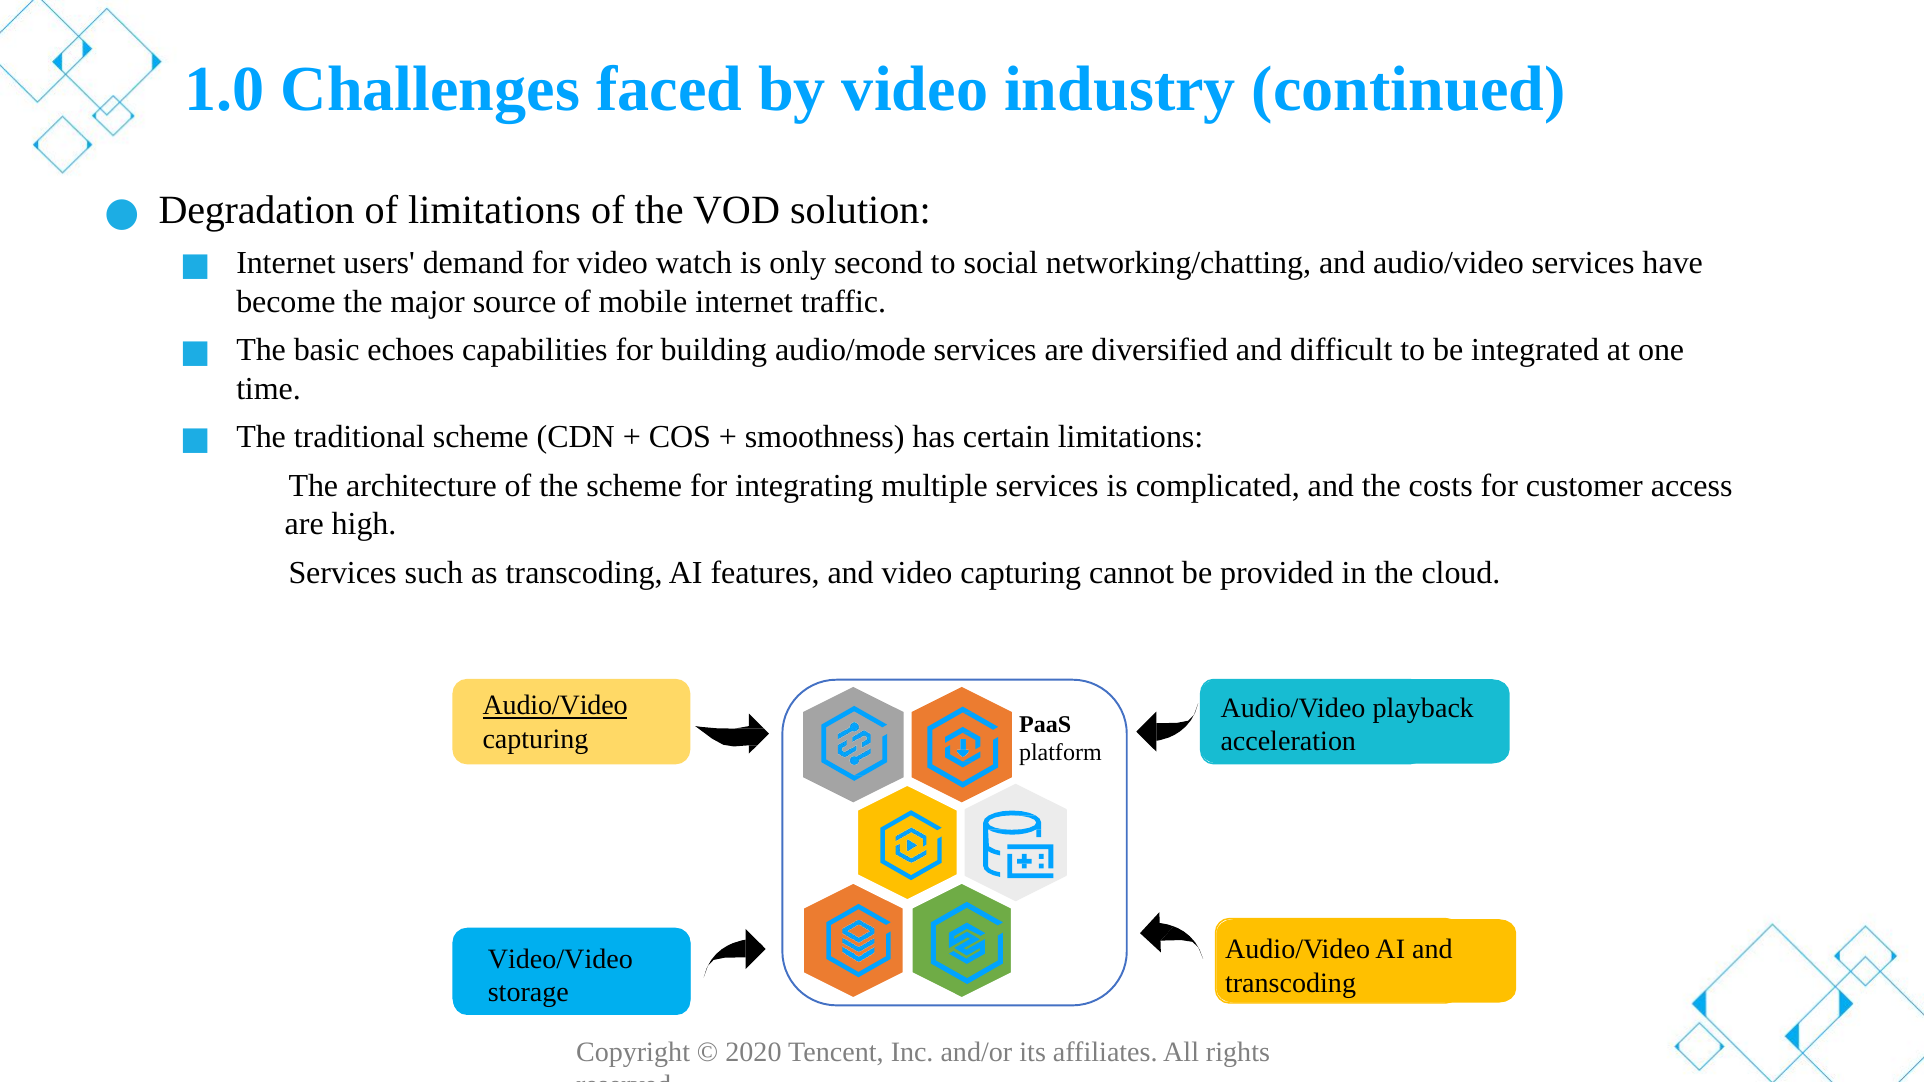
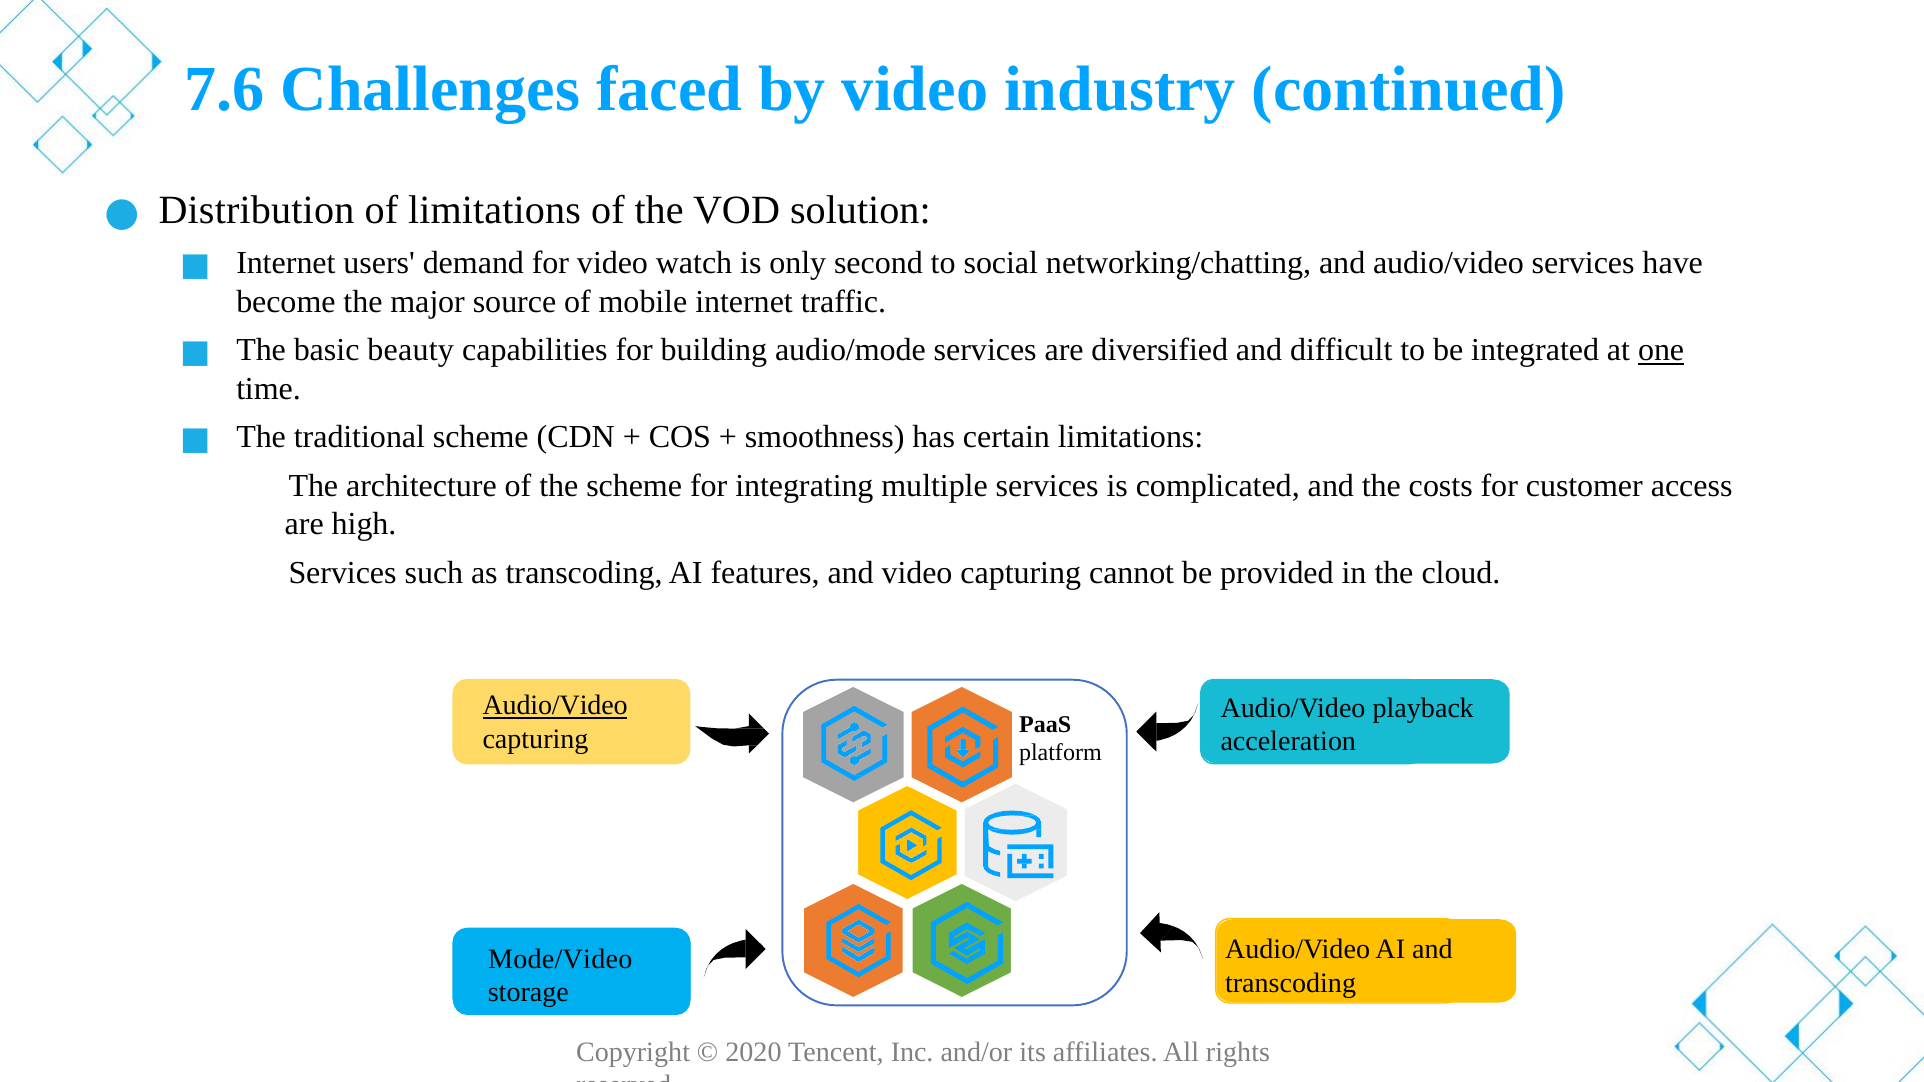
1.0: 1.0 -> 7.6
Degradation: Degradation -> Distribution
echoes: echoes -> beauty
one underline: none -> present
Video/Video: Video/Video -> Mode/Video
